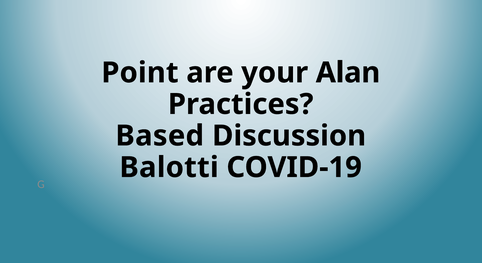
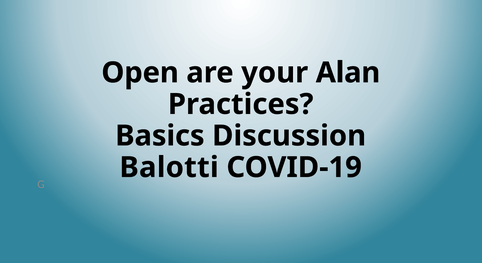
Point: Point -> Open
Based: Based -> Basics
